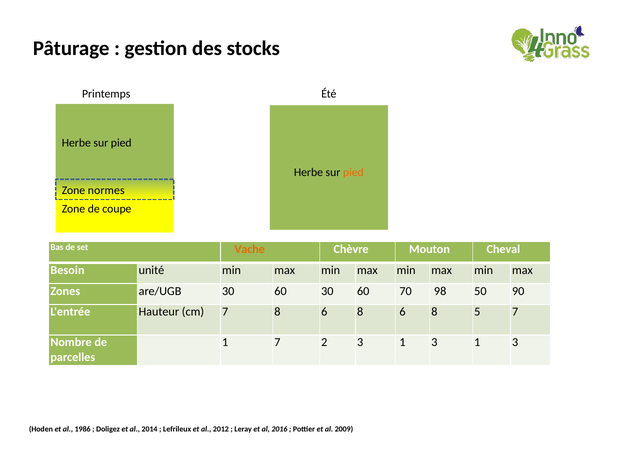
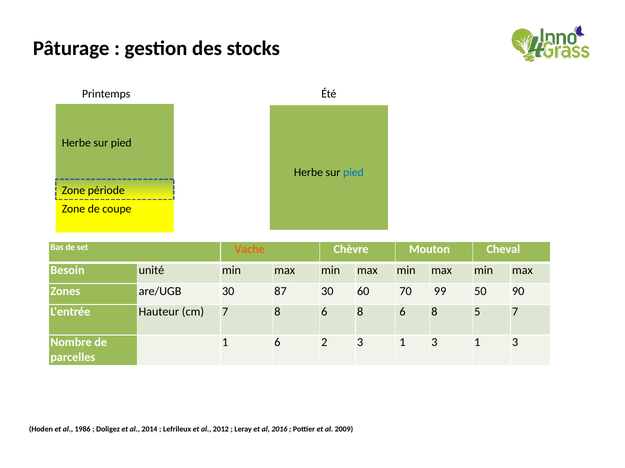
pied at (353, 173) colour: orange -> blue
normes: normes -> période
are/UGB 30 60: 60 -> 87
98: 98 -> 99
1 7: 7 -> 6
